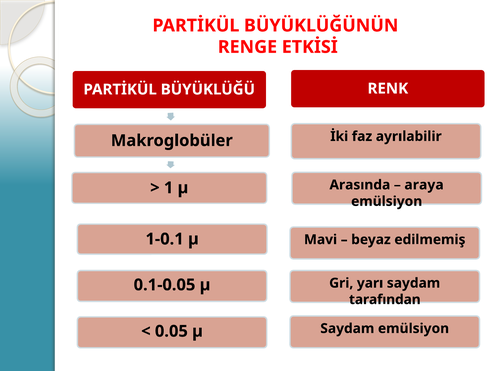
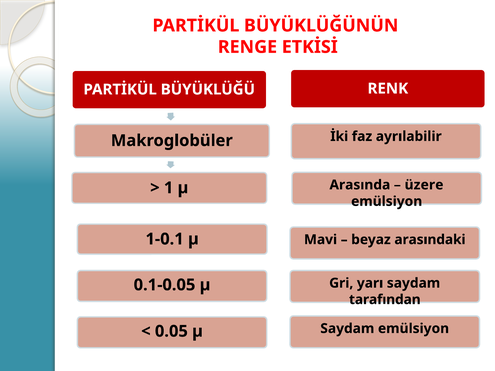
araya: araya -> üzere
edilmemiş: edilmemiş -> arasındaki
